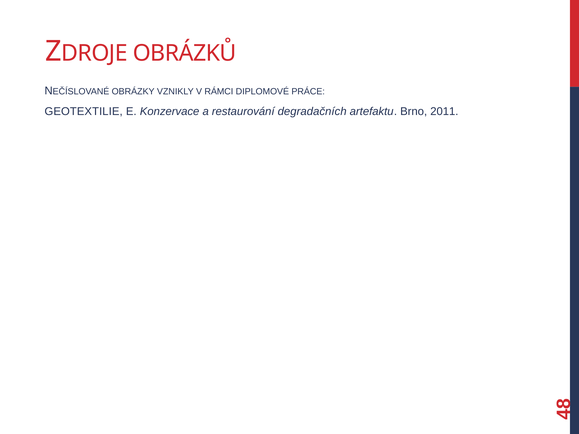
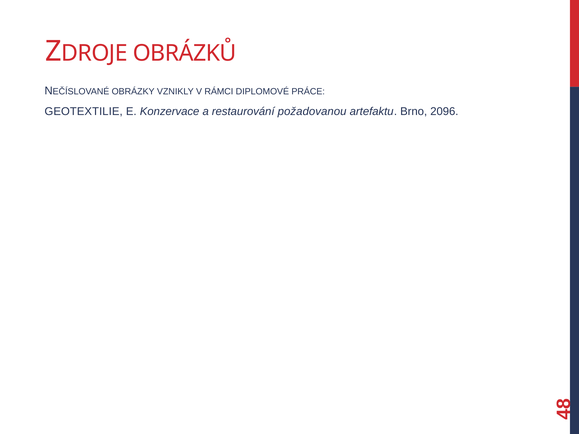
degradačních: degradačních -> požadovanou
2011: 2011 -> 2096
